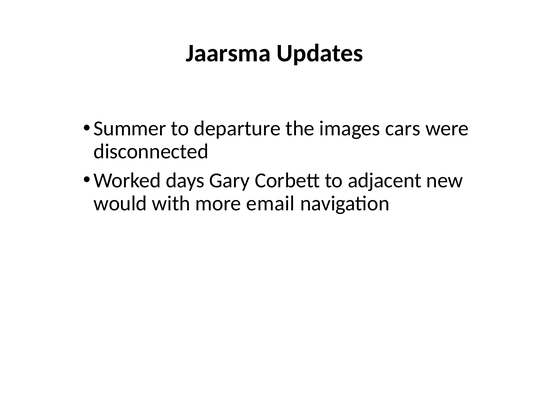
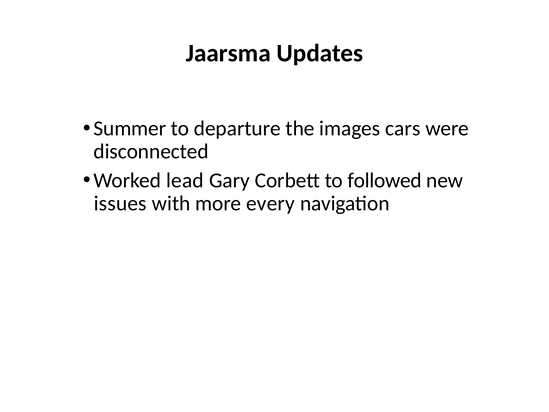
days: days -> lead
adjacent: adjacent -> followed
would: would -> issues
email: email -> every
